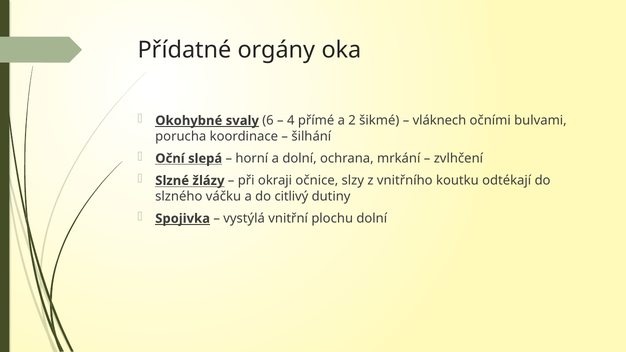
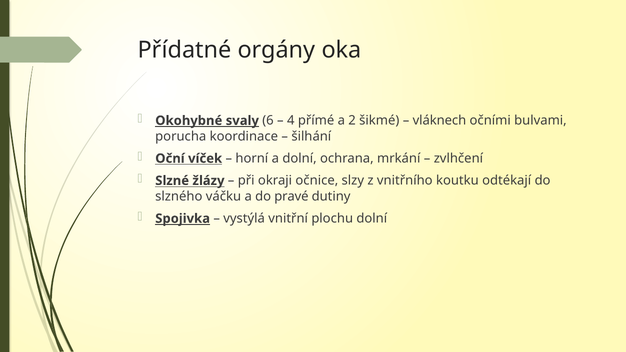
slepá: slepá -> víček
citlivý: citlivý -> pravé
